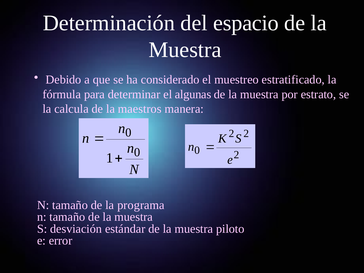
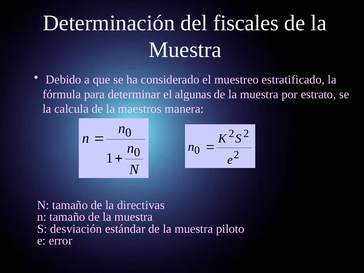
espacio: espacio -> fiscales
programa: programa -> directivas
